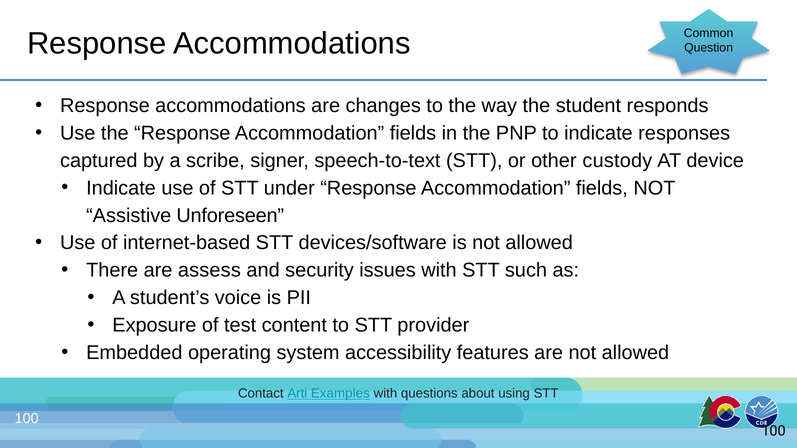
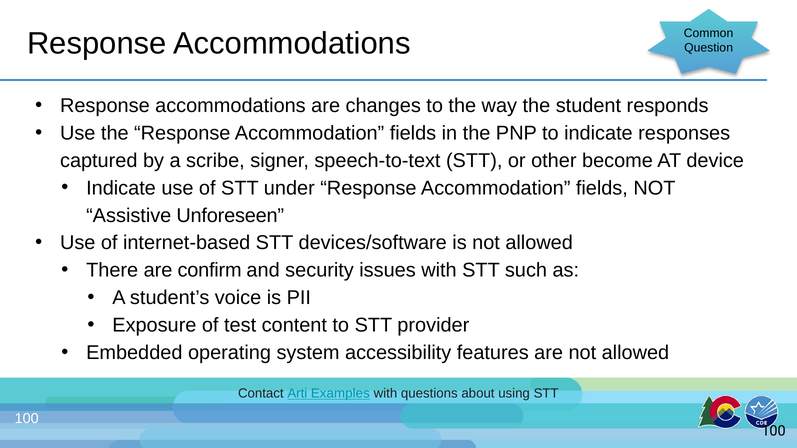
custody: custody -> become
assess: assess -> confirm
